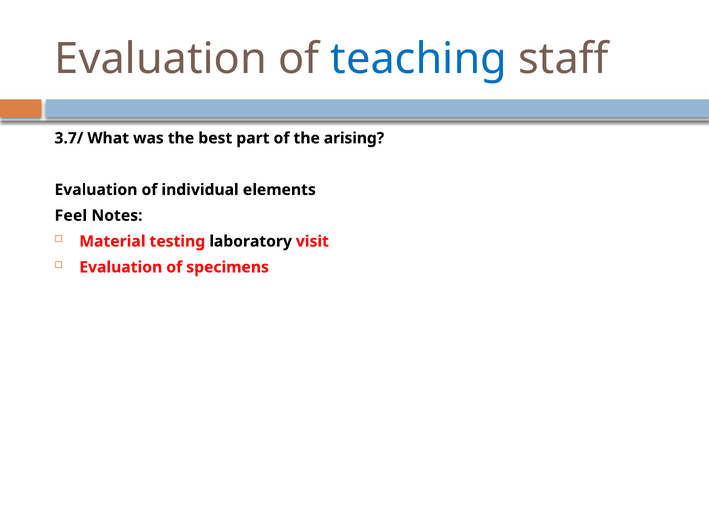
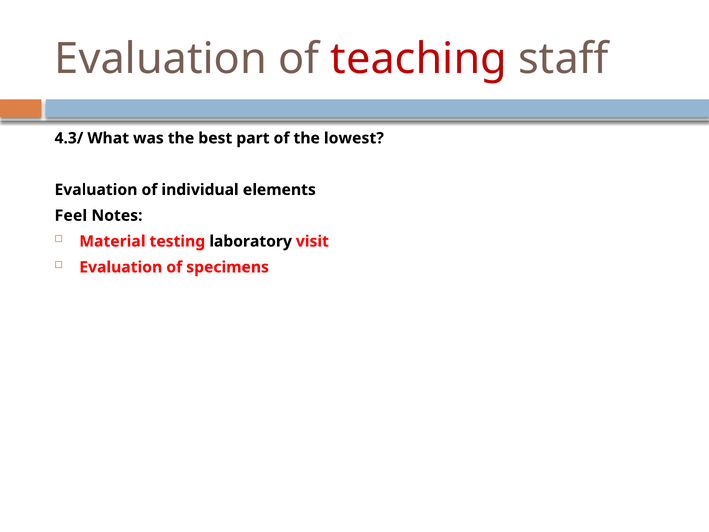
teaching colour: blue -> red
3.7/: 3.7/ -> 4.3/
arising: arising -> lowest
